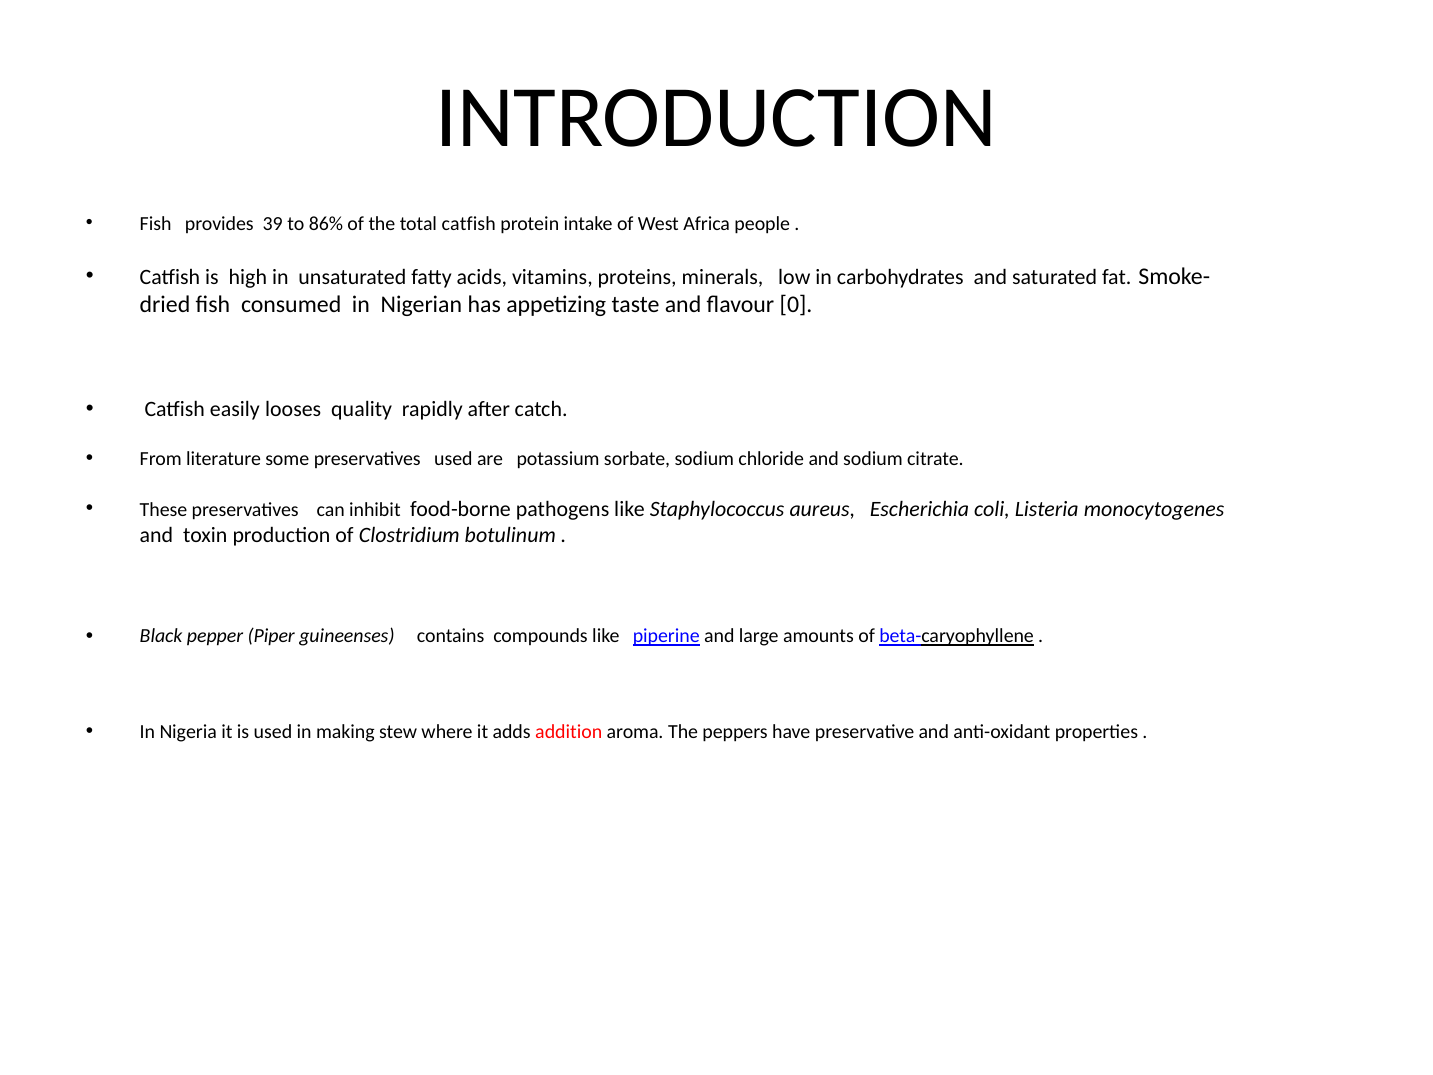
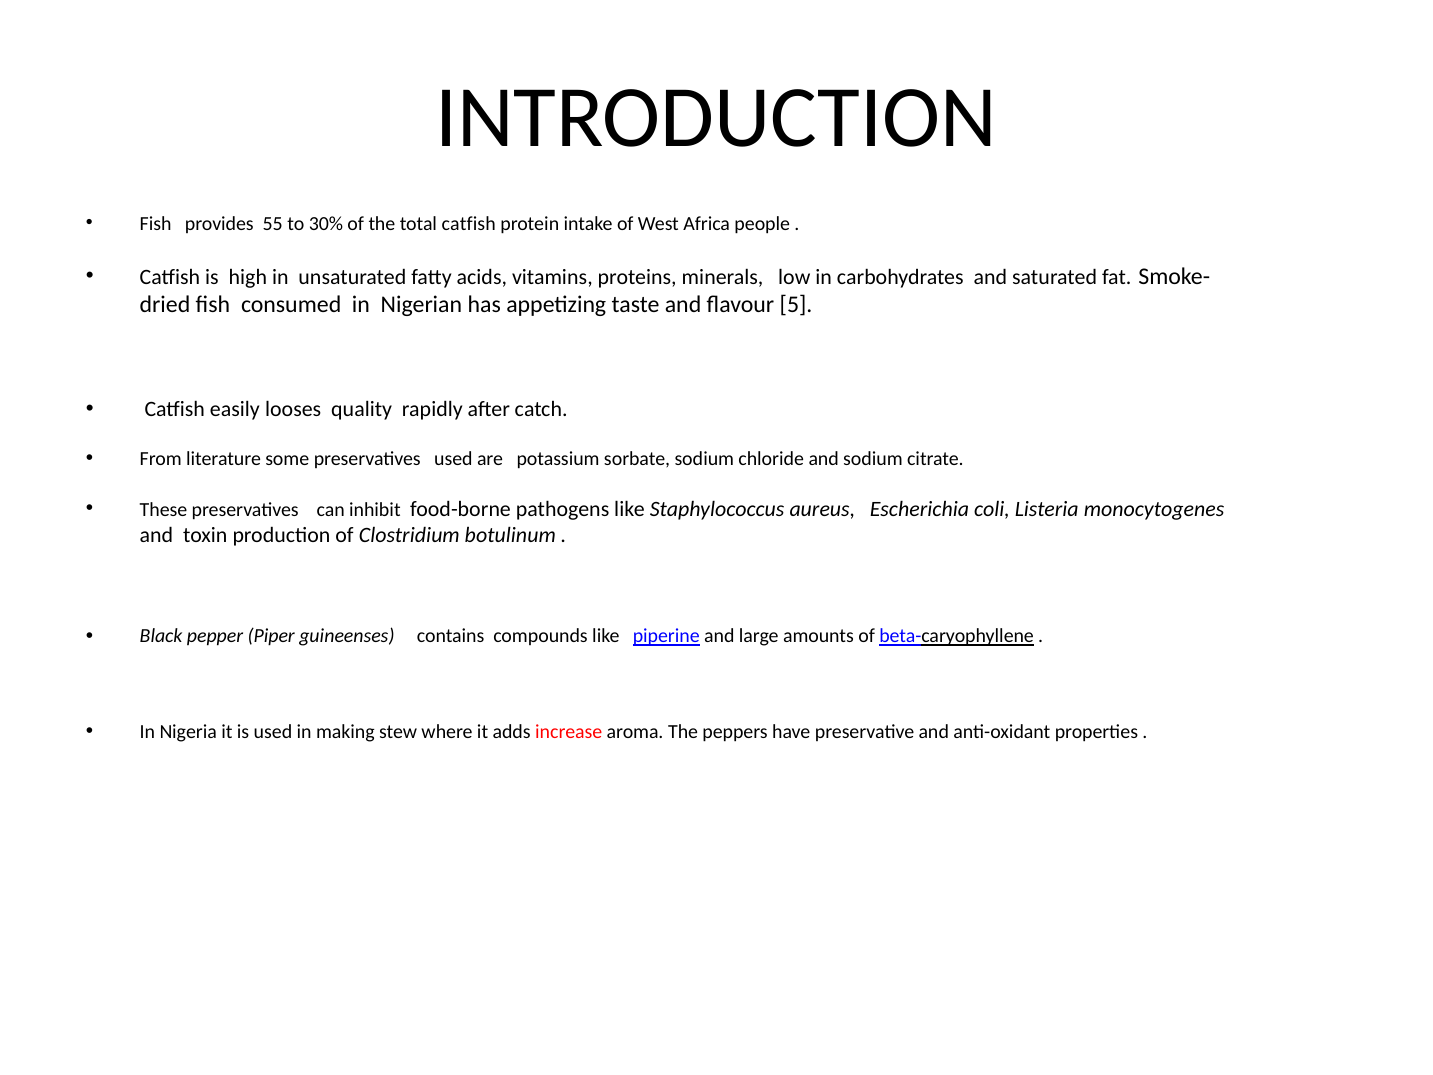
39: 39 -> 55
86%: 86% -> 30%
0: 0 -> 5
addition: addition -> increase
